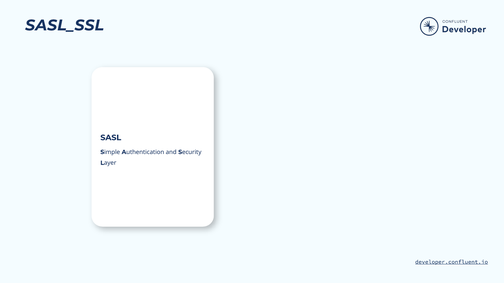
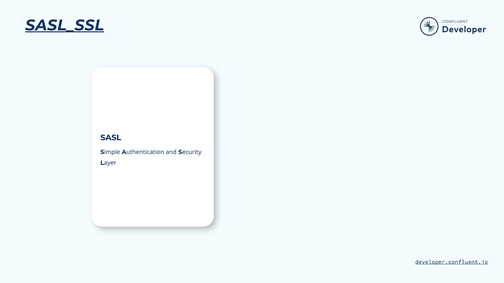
SASL_SSL underline: none -> present
